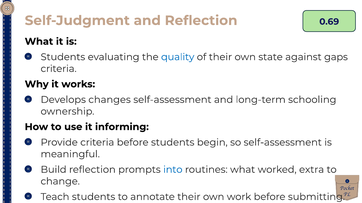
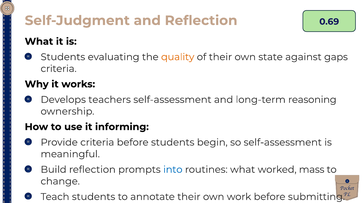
quality colour: blue -> orange
changes: changes -> teachers
schooling: schooling -> reasoning
extra: extra -> mass
